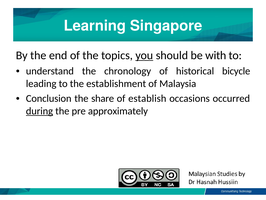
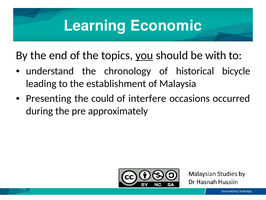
Singapore: Singapore -> Economic
Conclusion: Conclusion -> Presenting
share: share -> could
establish: establish -> interfere
during underline: present -> none
